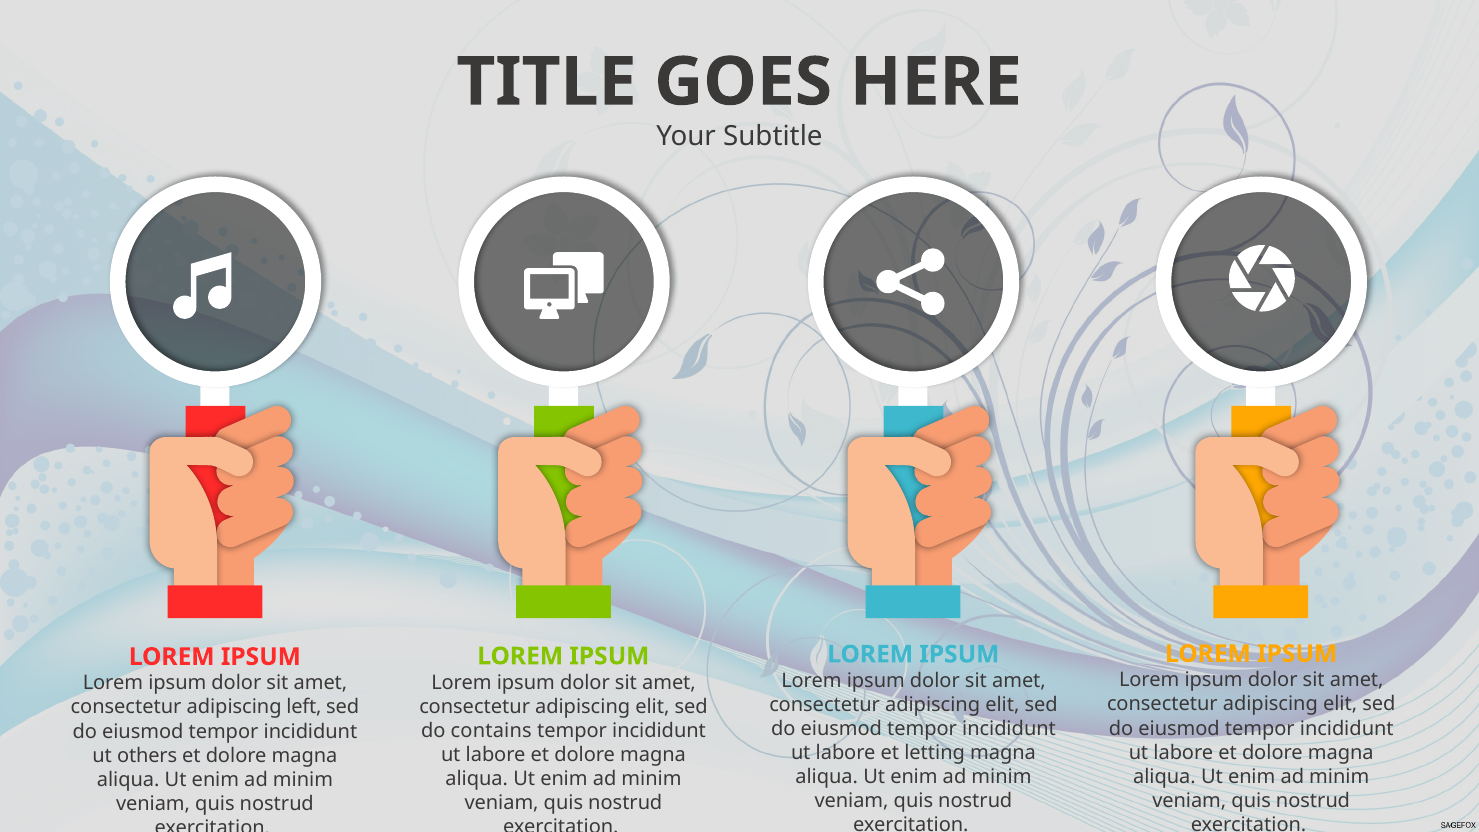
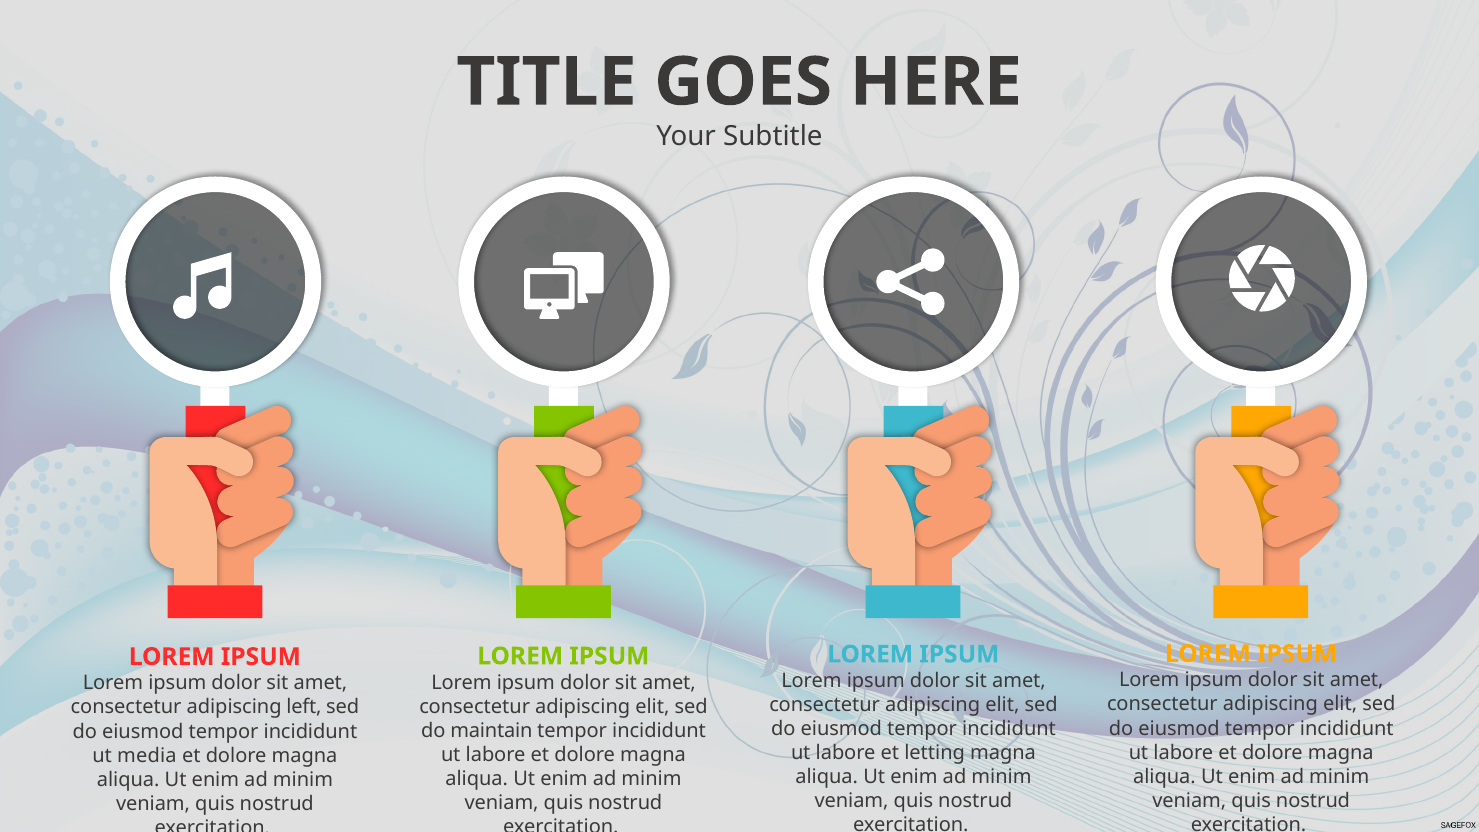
contains: contains -> maintain
others: others -> media
